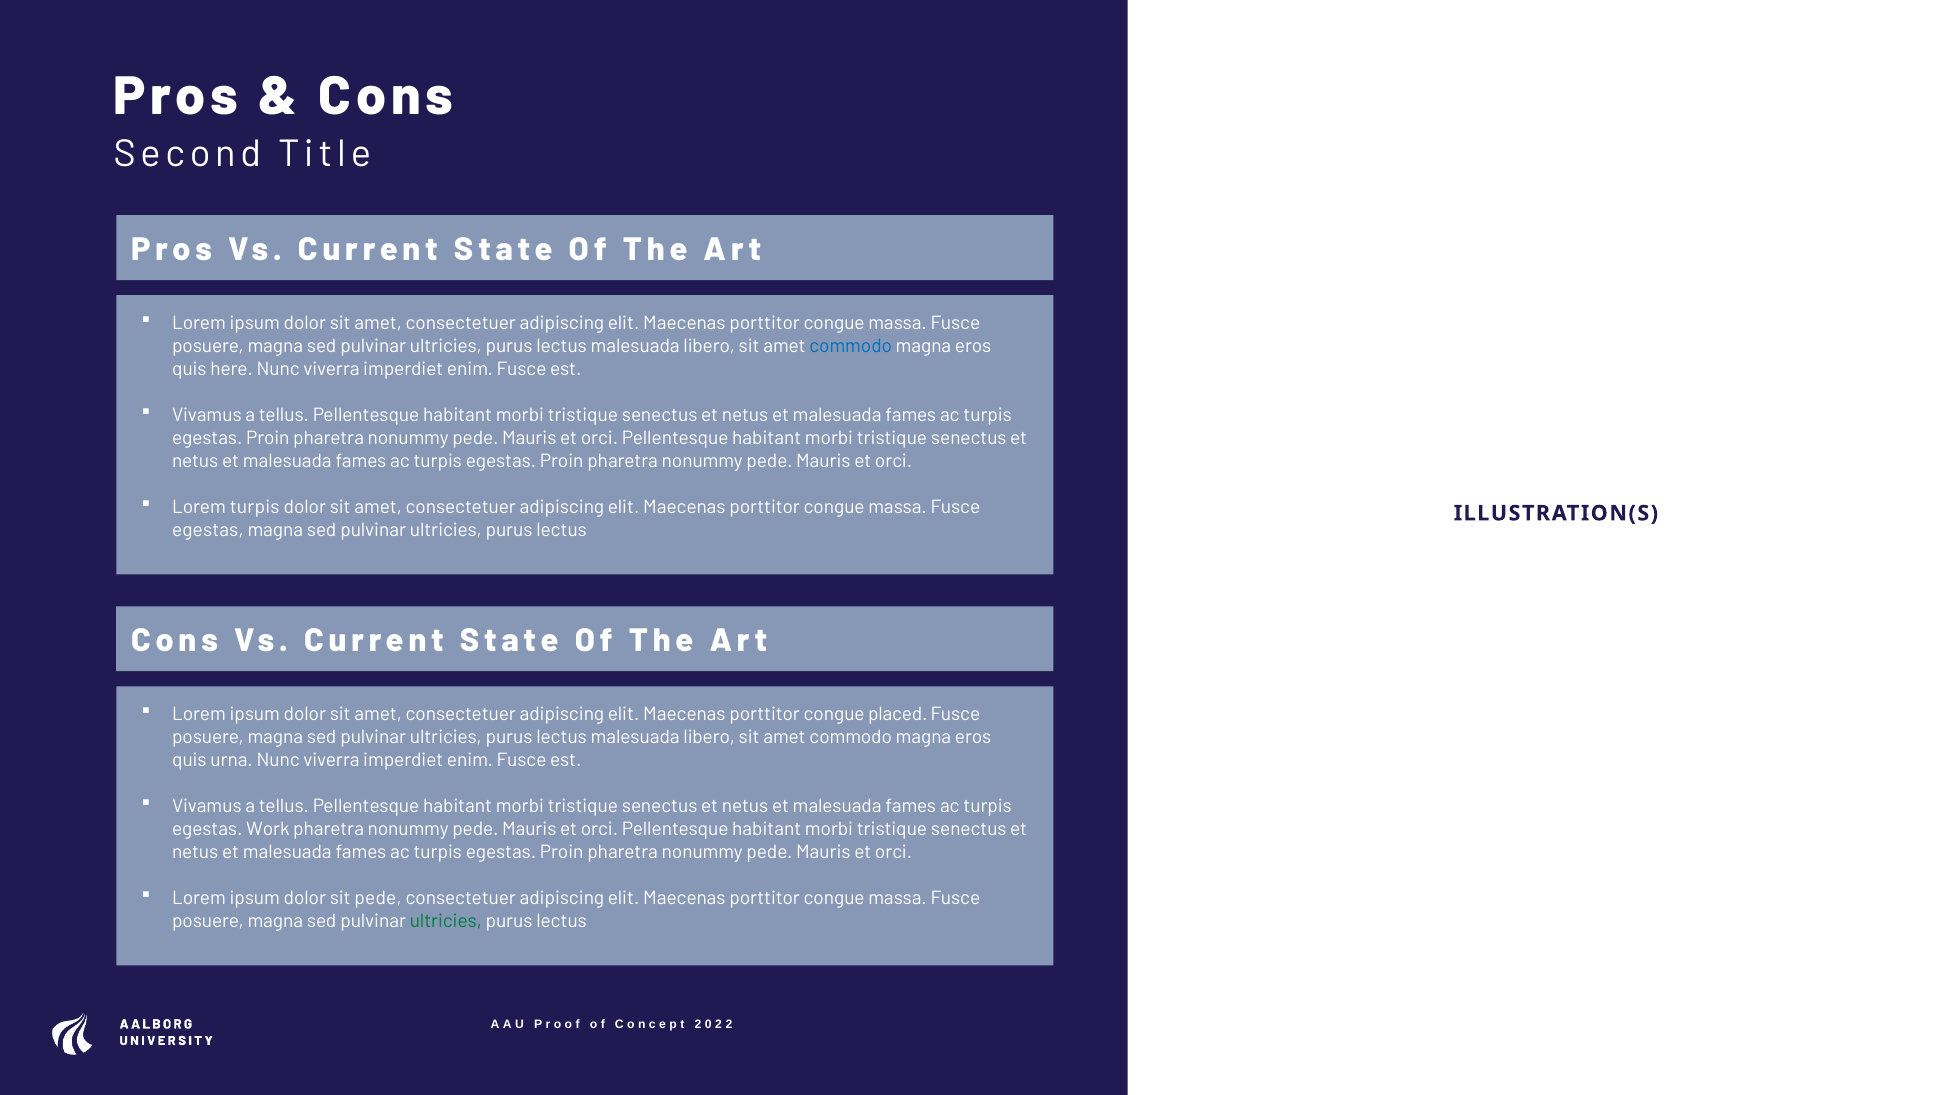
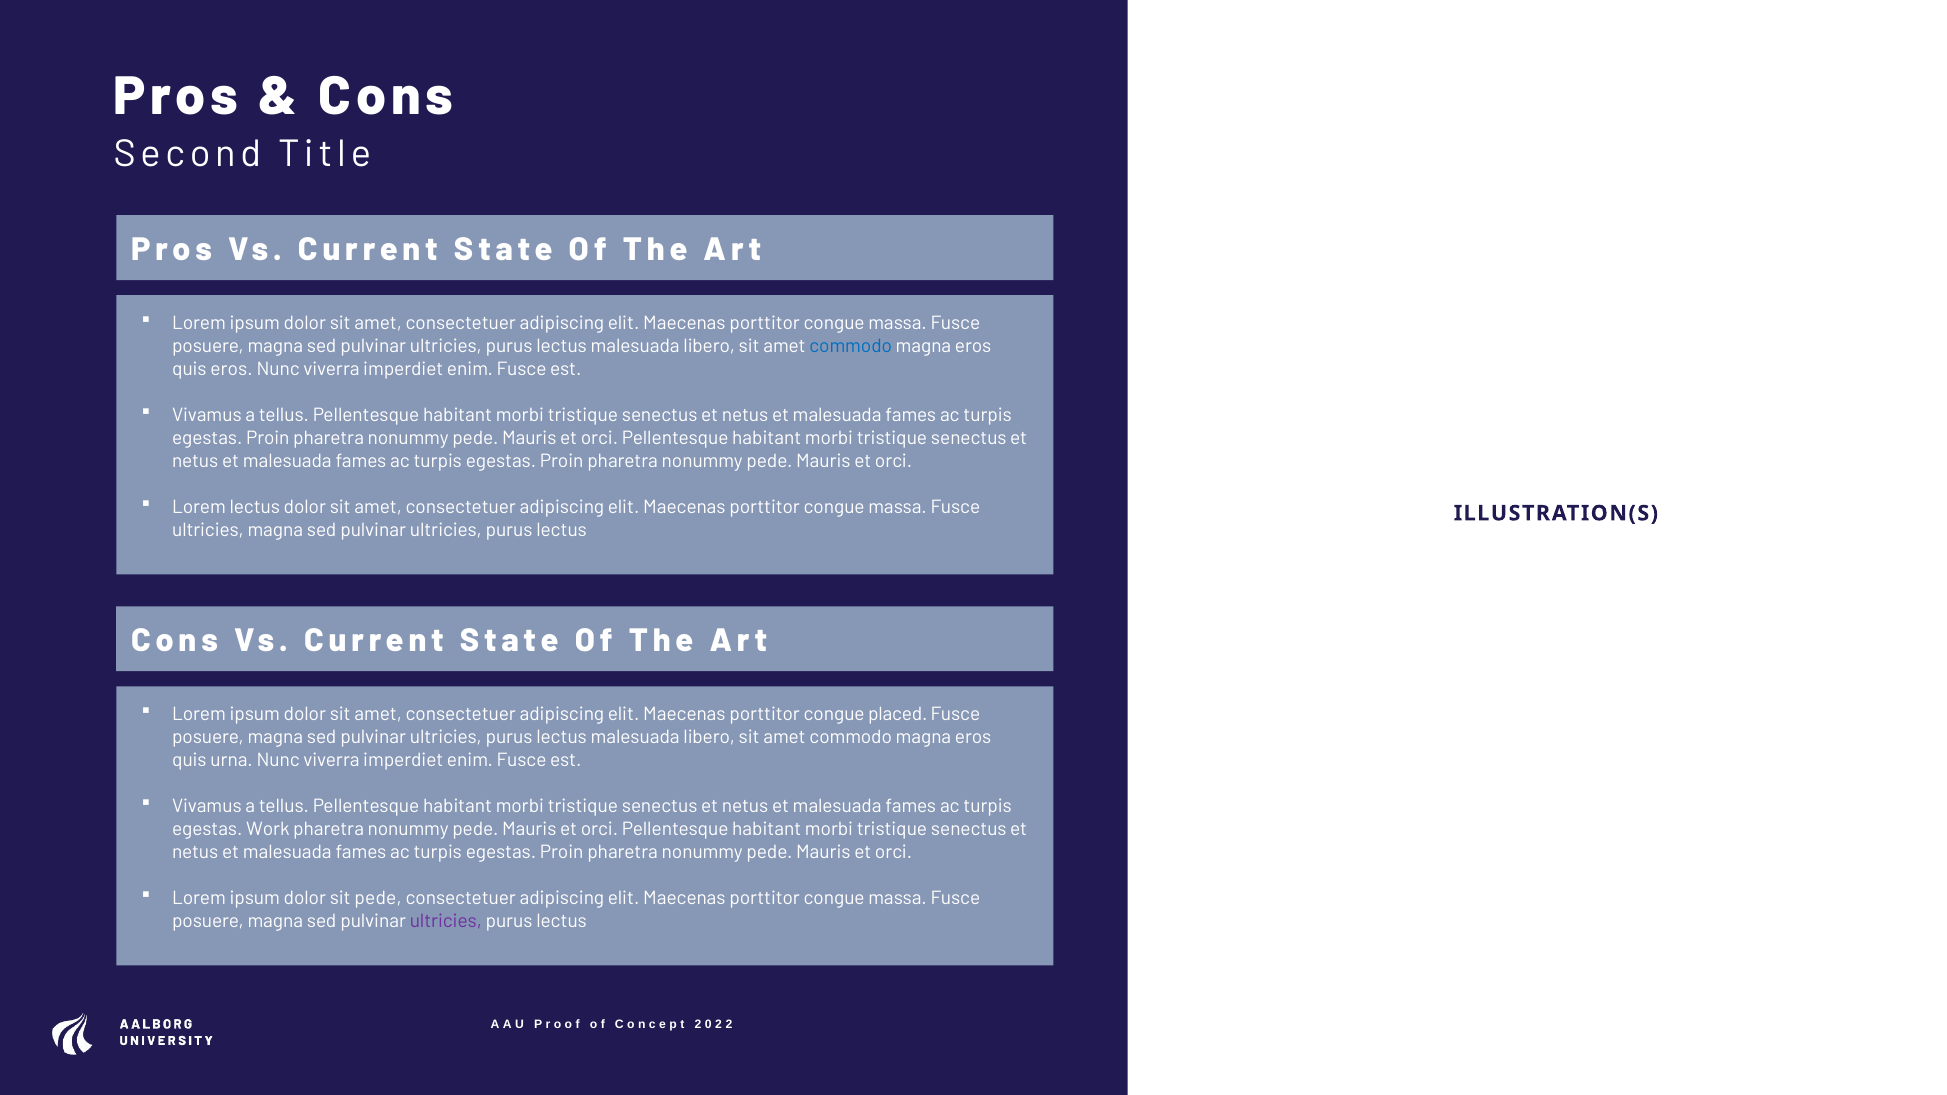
quis here: here -> eros
Lorem turpis: turpis -> lectus
egestas at (208, 530): egestas -> ultricies
ultricies at (446, 922) colour: green -> purple
